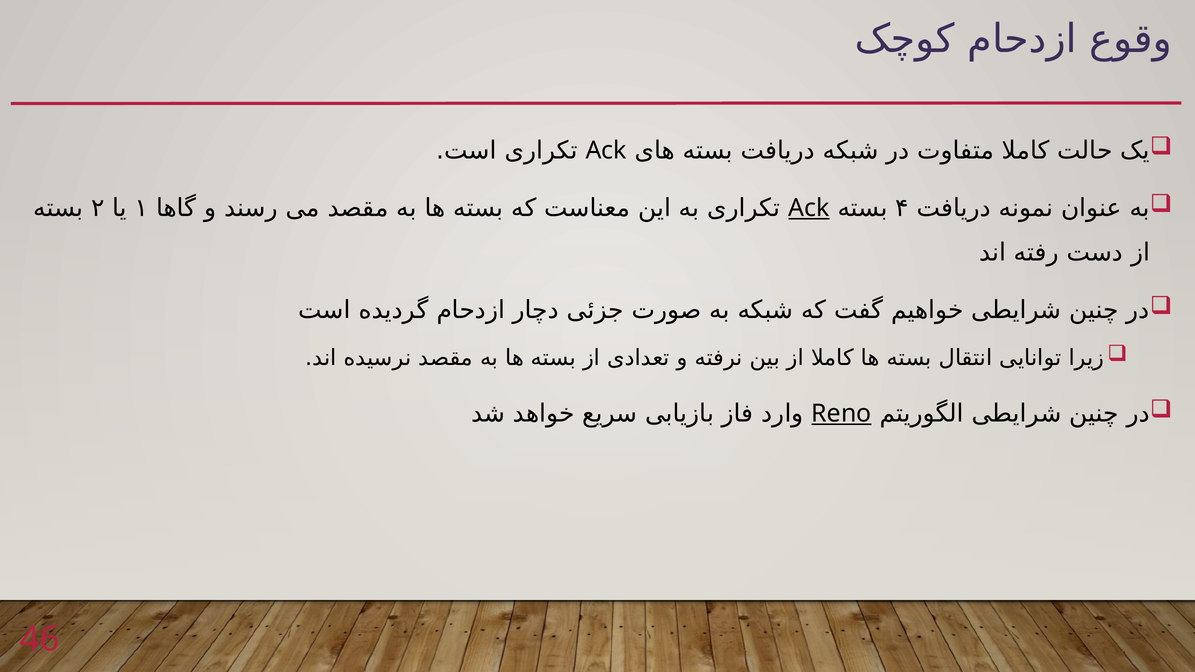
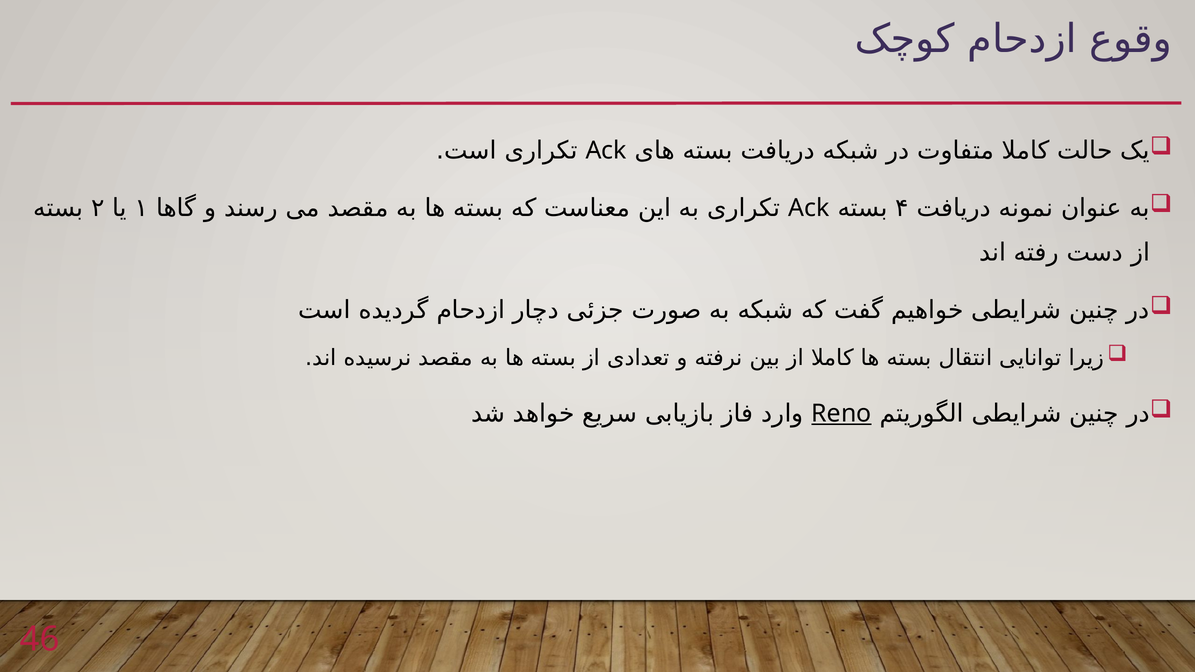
Ack at (809, 208) underline: present -> none
